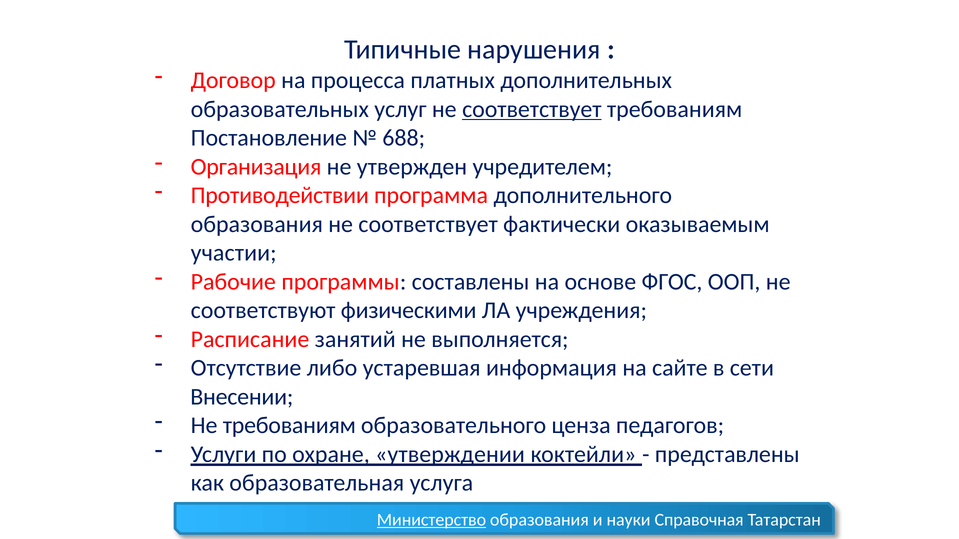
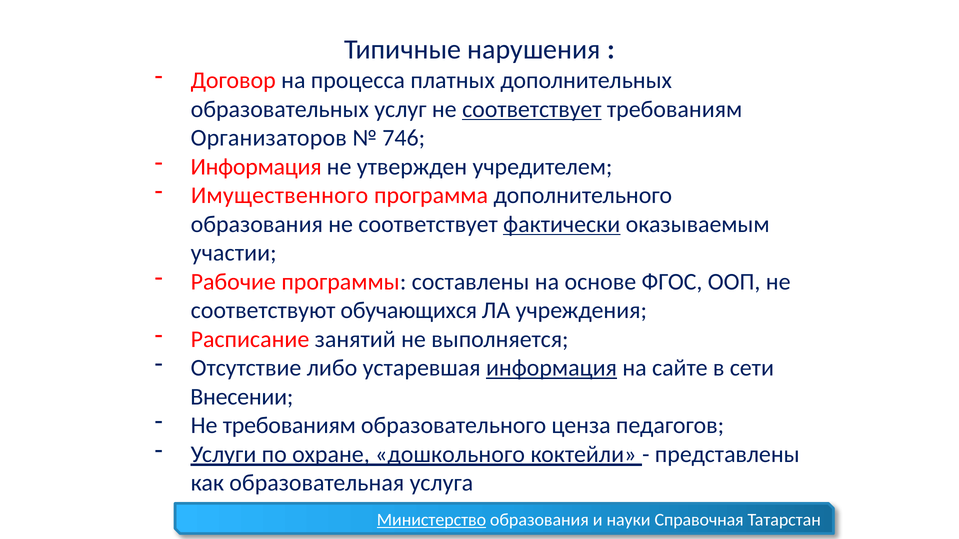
Постановление: Постановление -> Организаторов
688: 688 -> 746
Организация at (256, 167): Организация -> Информация
Противодействии: Противодействии -> Имущественного
фактически underline: none -> present
физическими: физическими -> обучающихся
информация at (551, 368) underline: none -> present
утверждении: утверждении -> дошкольного
